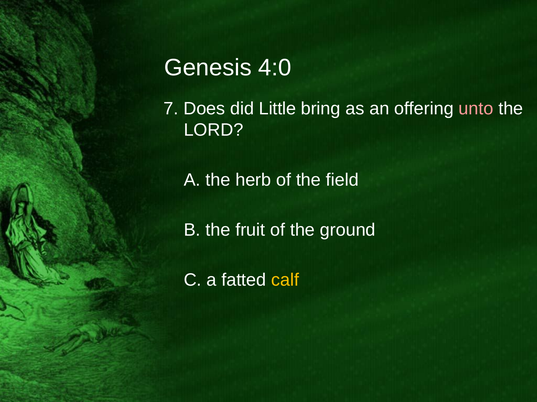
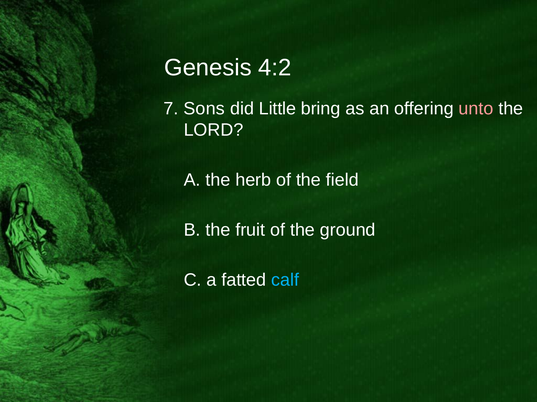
4:0: 4:0 -> 4:2
Does: Does -> Sons
calf colour: yellow -> light blue
